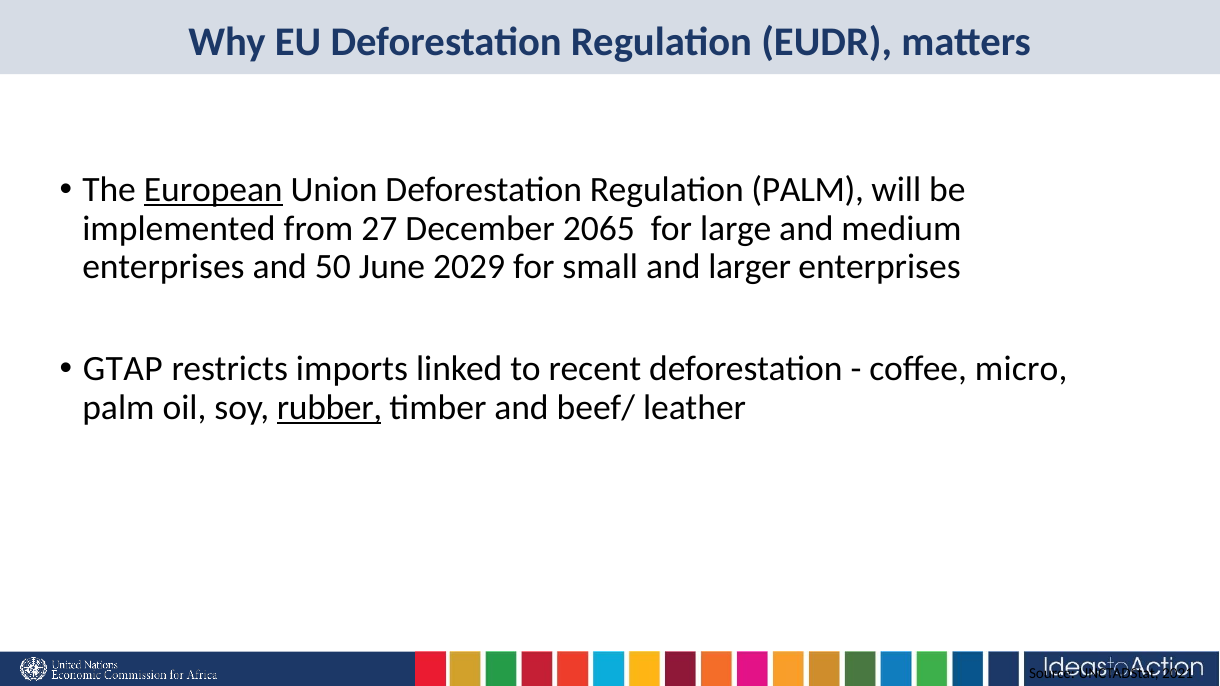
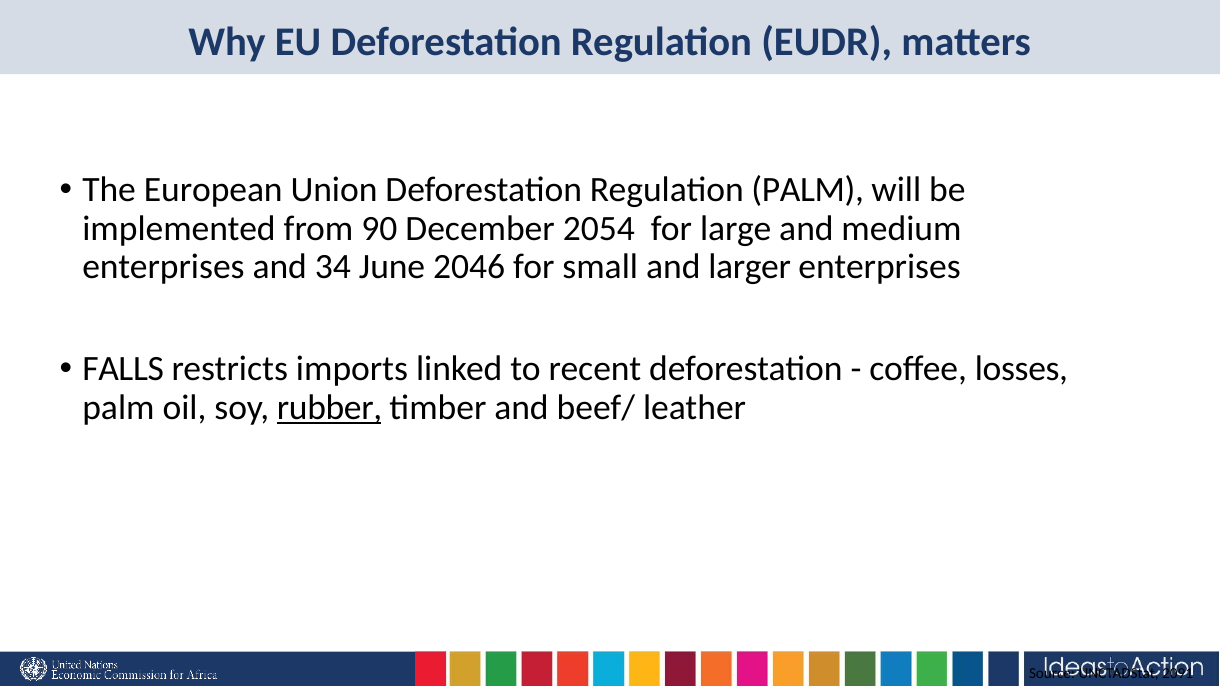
European underline: present -> none
27: 27 -> 90
2065: 2065 -> 2054
50: 50 -> 34
2029: 2029 -> 2046
GTAP: GTAP -> FALLS
micro: micro -> losses
2021: 2021 -> 2091
